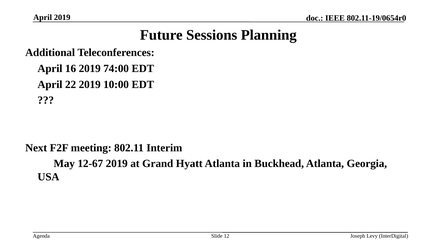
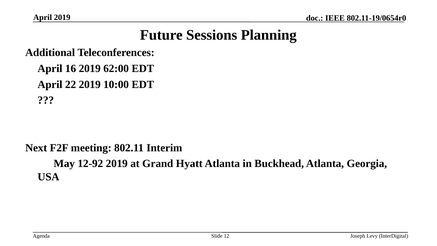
74:00: 74:00 -> 62:00
12-67: 12-67 -> 12-92
